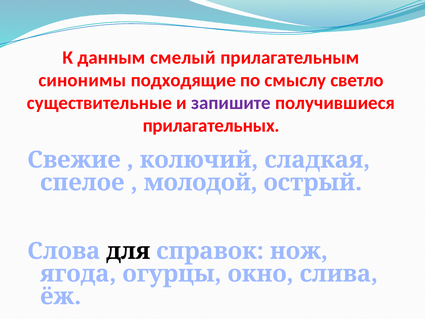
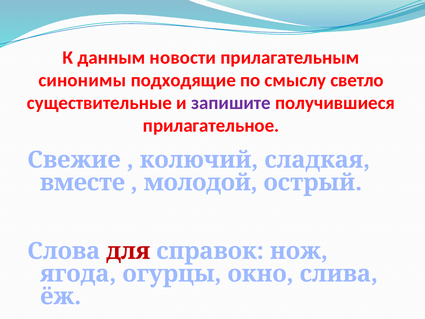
смелый: смелый -> новости
прилагательных: прилагательных -> прилагательное
спелое: спелое -> вместе
для colour: black -> red
